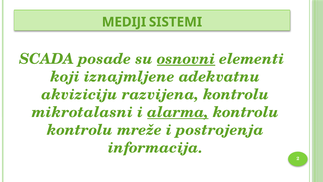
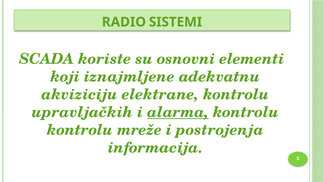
MEDIJI: MEDIJI -> RADIO
posade: posade -> koriste
osnovni underline: present -> none
razvijena: razvijena -> elektrane
mikrotalasni: mikrotalasni -> upravljačkih
